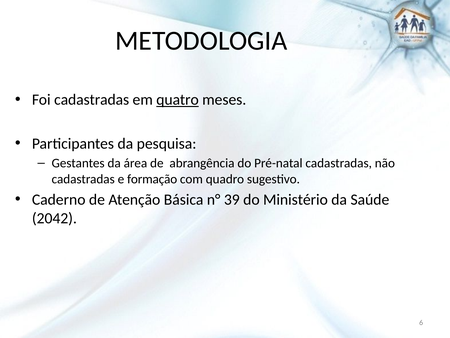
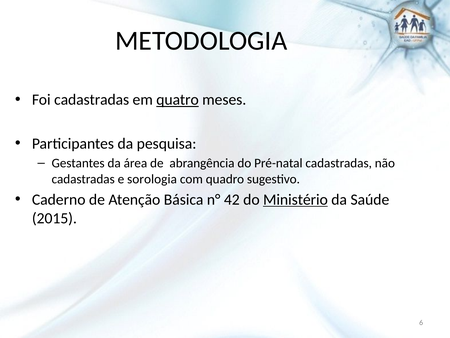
formação: formação -> sorologia
39: 39 -> 42
Ministério underline: none -> present
2042: 2042 -> 2015
